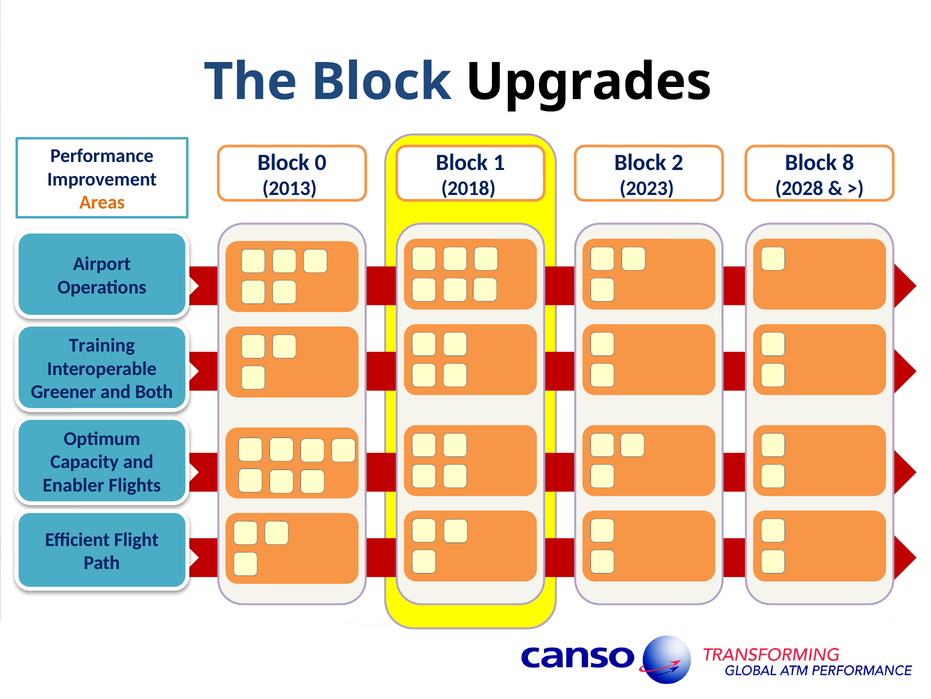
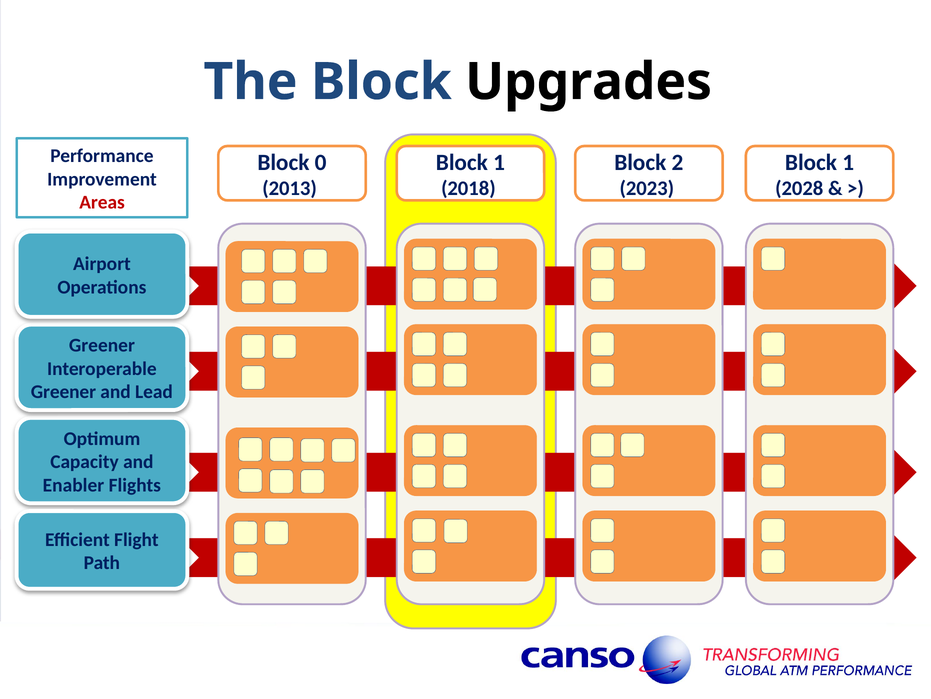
8 at (848, 162): 8 -> 1
Areas colour: orange -> red
Training at (102, 345): Training -> Greener
Both: Both -> Lead
